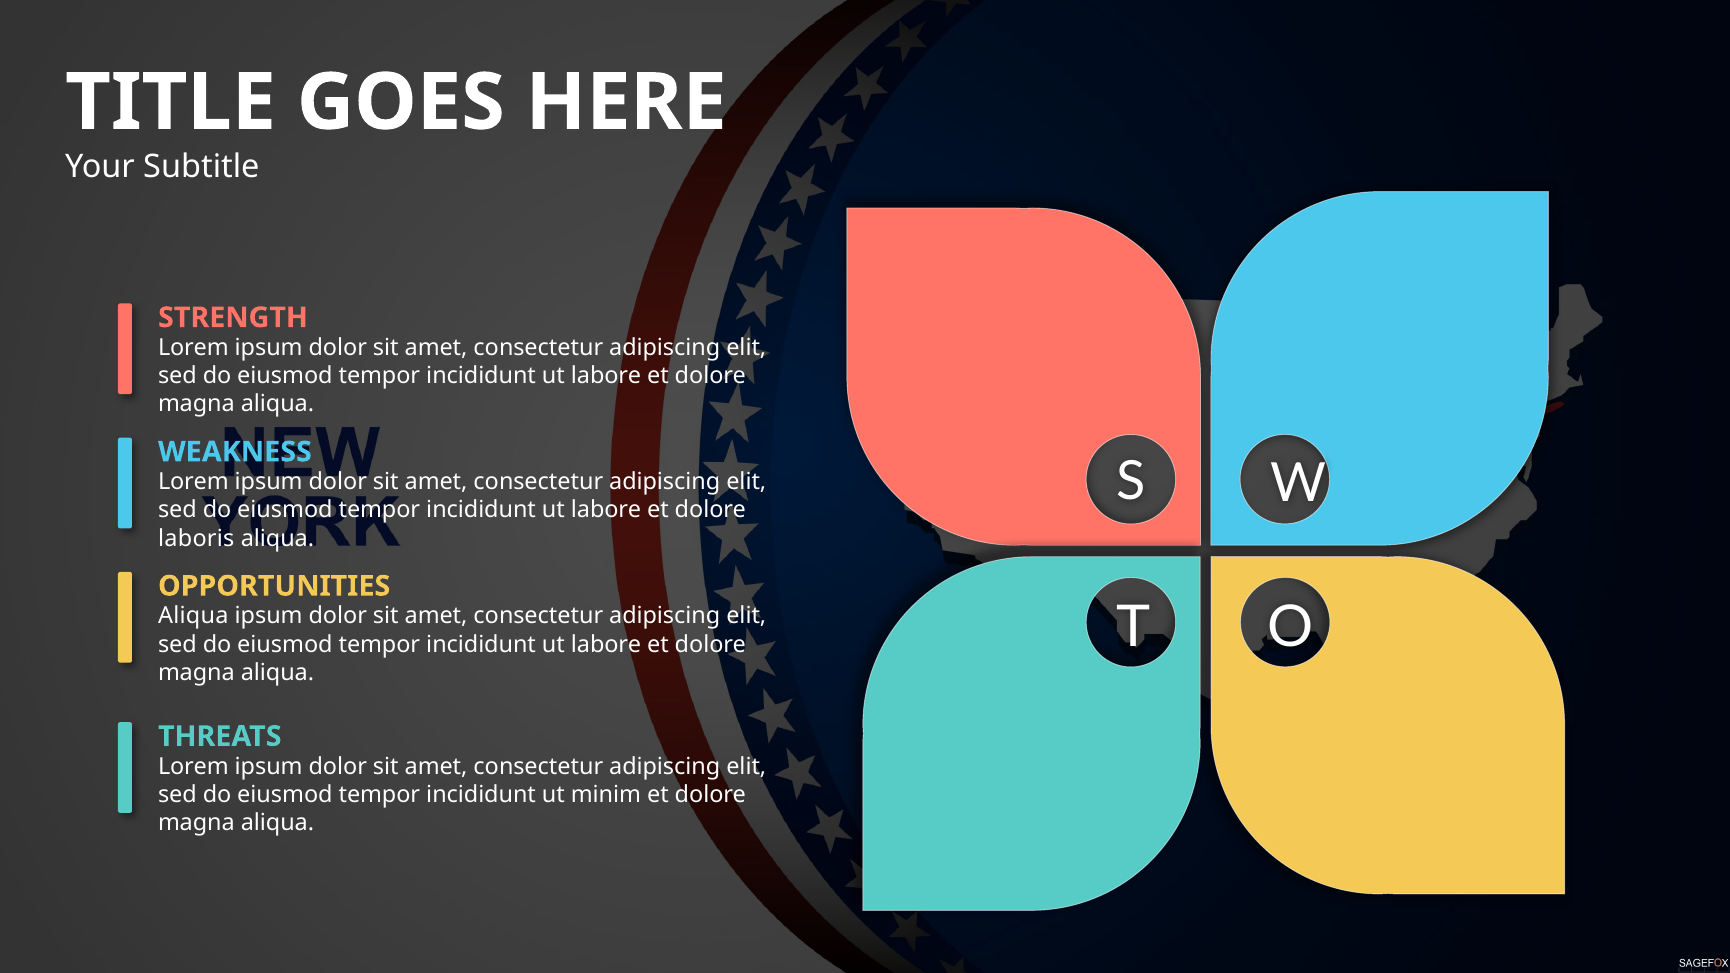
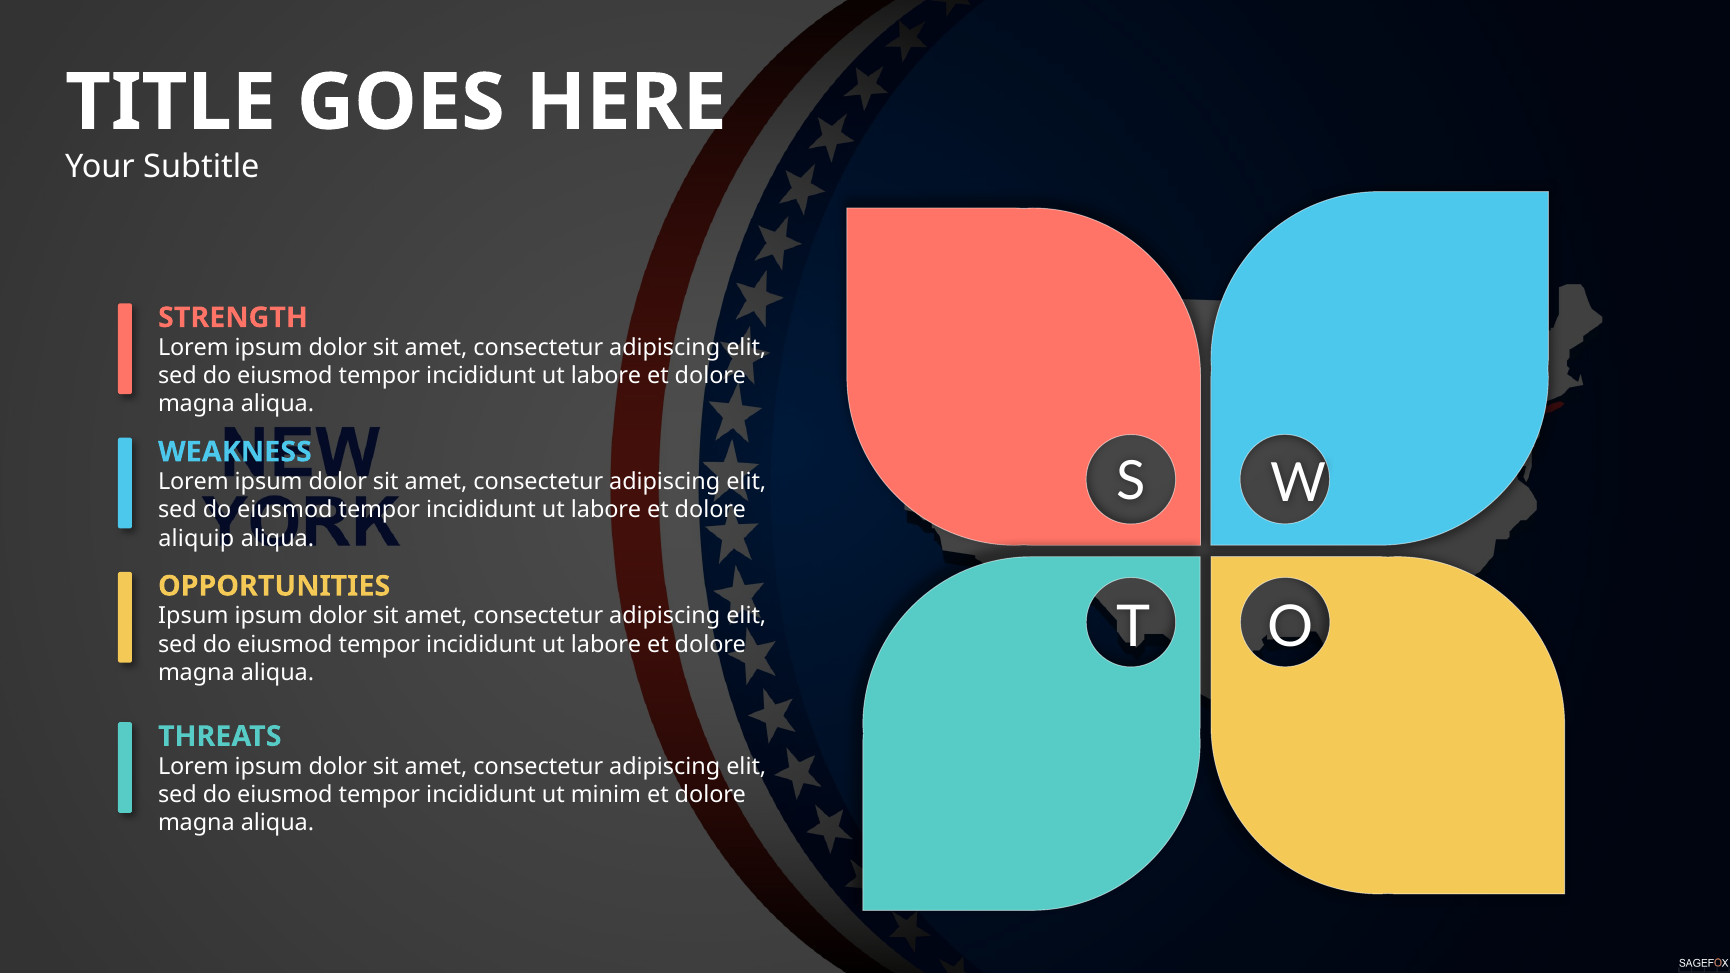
laboris: laboris -> aliquip
Aliqua at (193, 616): Aliqua -> Ipsum
